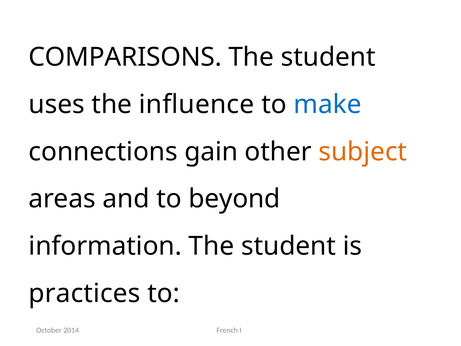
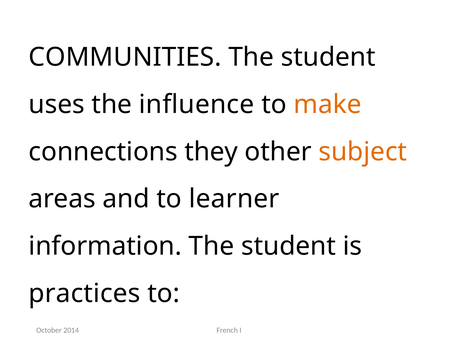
COMPARISONS: COMPARISONS -> COMMUNITIES
make colour: blue -> orange
gain: gain -> they
beyond: beyond -> learner
